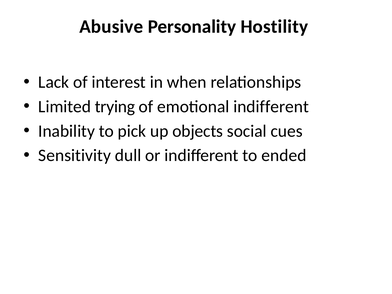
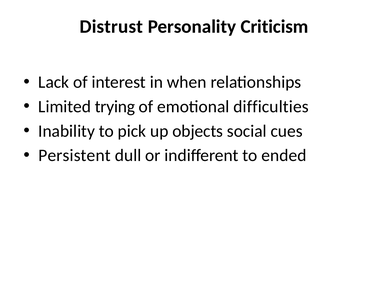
Abusive: Abusive -> Distrust
Hostility: Hostility -> Criticism
emotional indifferent: indifferent -> difficulties
Sensitivity: Sensitivity -> Persistent
